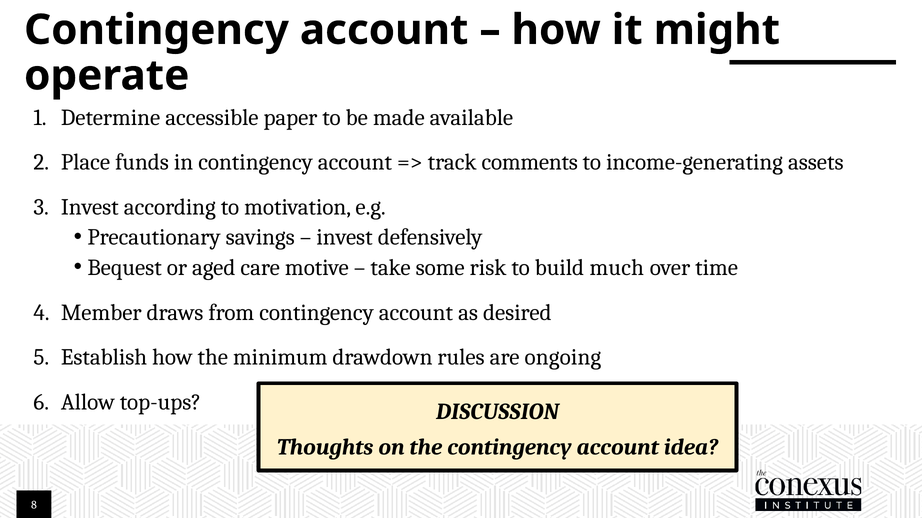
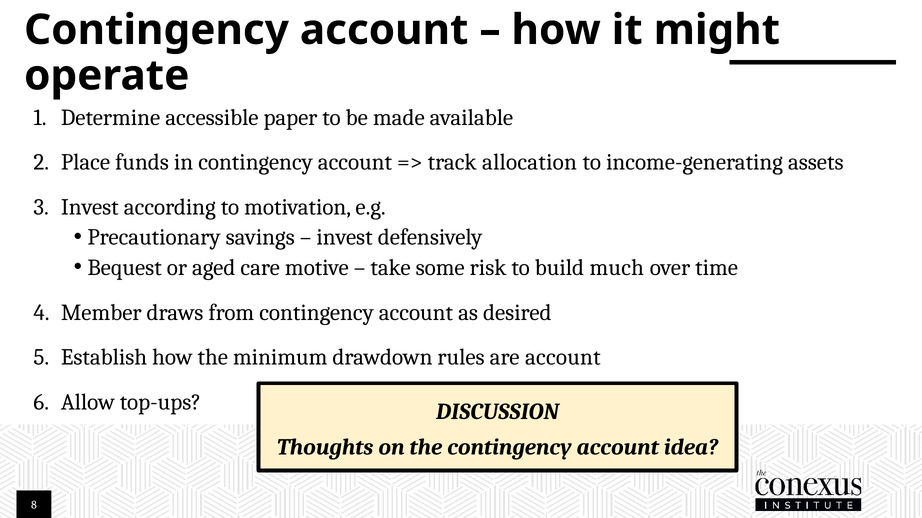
comments: comments -> allocation
are ongoing: ongoing -> account
